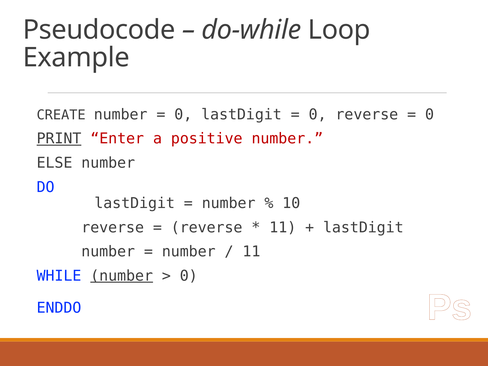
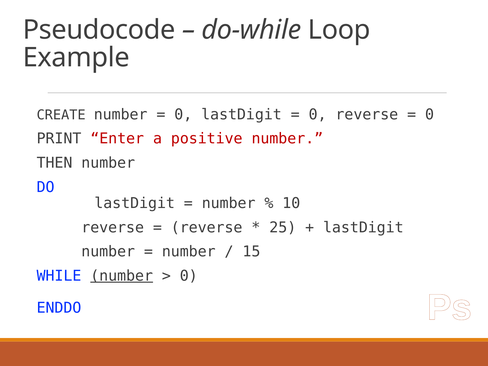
PRINT underline: present -> none
ELSE: ELSE -> THEN
11 at (283, 227): 11 -> 25
11 at (251, 252): 11 -> 15
